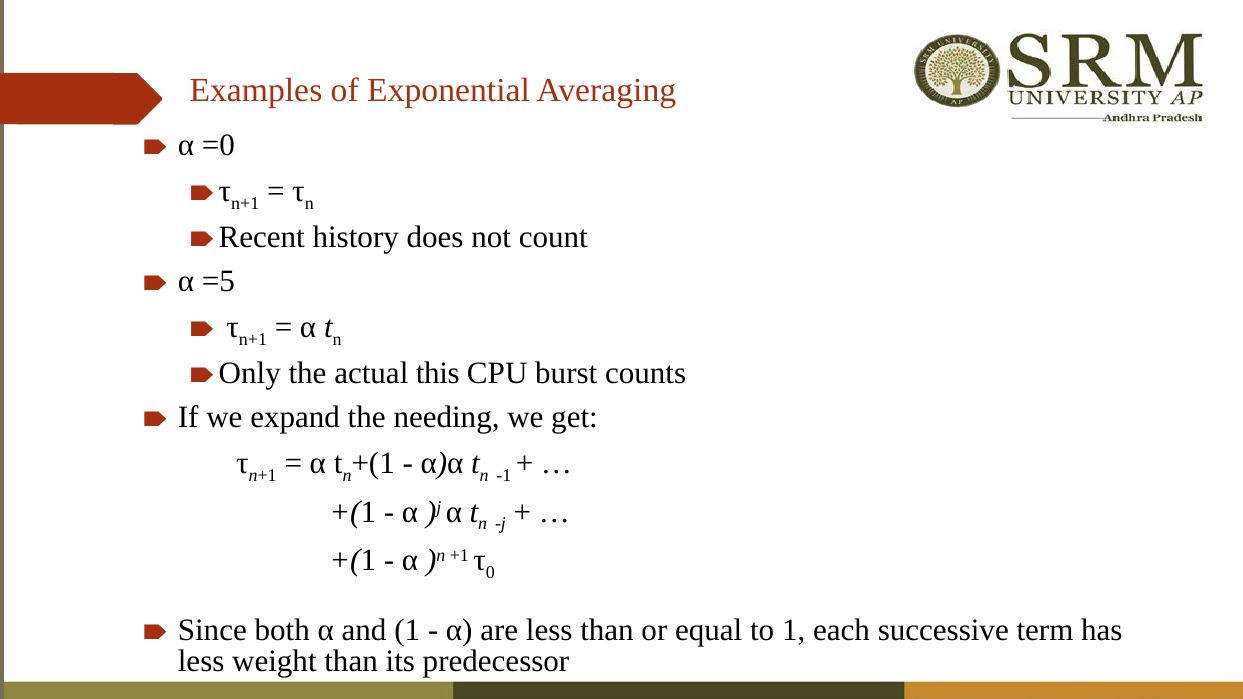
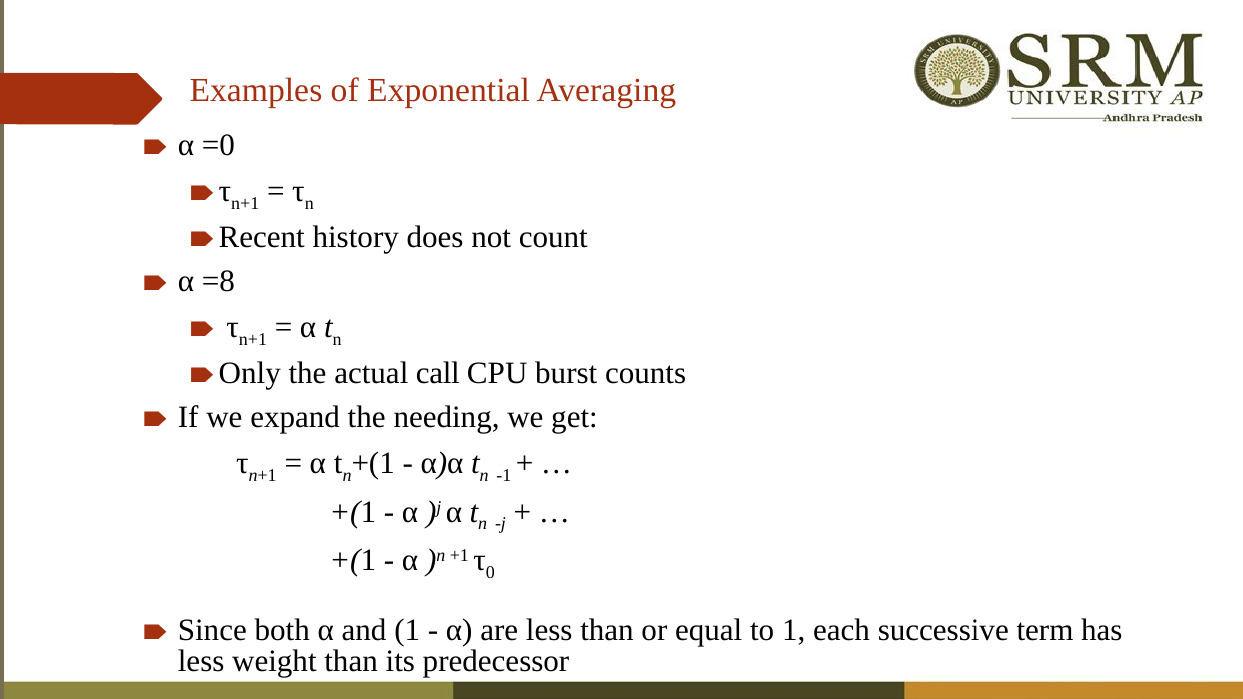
=5: =5 -> =8
this: this -> call
